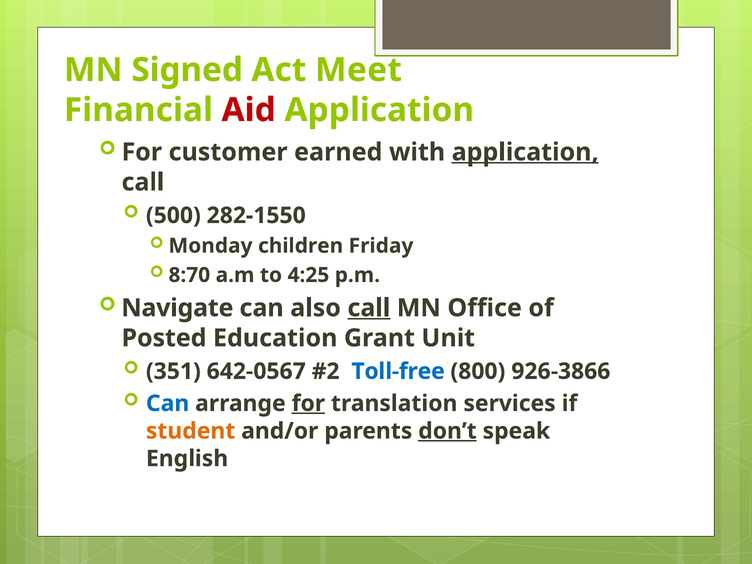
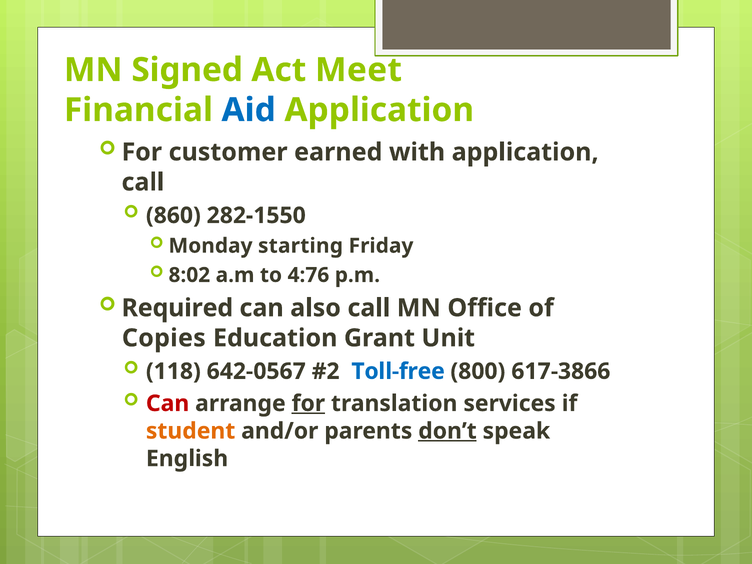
Aid colour: red -> blue
application at (525, 152) underline: present -> none
500: 500 -> 860
children: children -> starting
8:70: 8:70 -> 8:02
4:25: 4:25 -> 4:76
Navigate: Navigate -> Required
call at (369, 308) underline: present -> none
Posted: Posted -> Copies
351: 351 -> 118
926-3866: 926-3866 -> 617-3866
Can at (168, 403) colour: blue -> red
